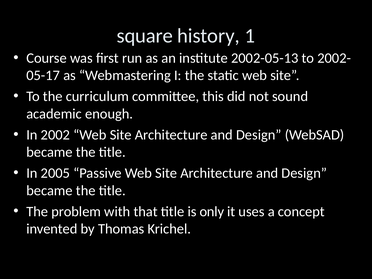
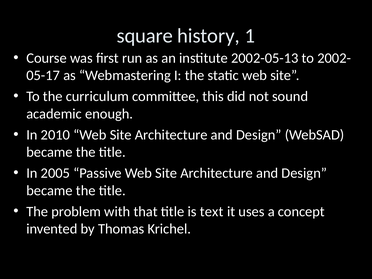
2002: 2002 -> 2010
only: only -> text
